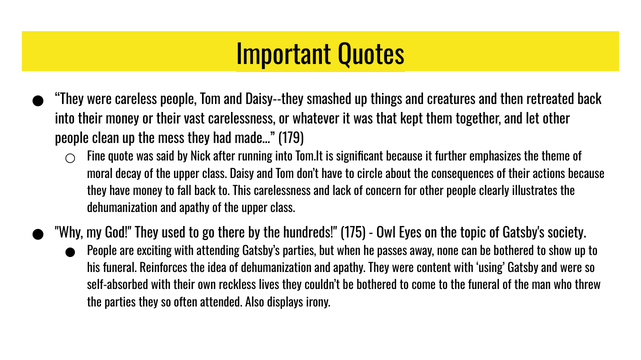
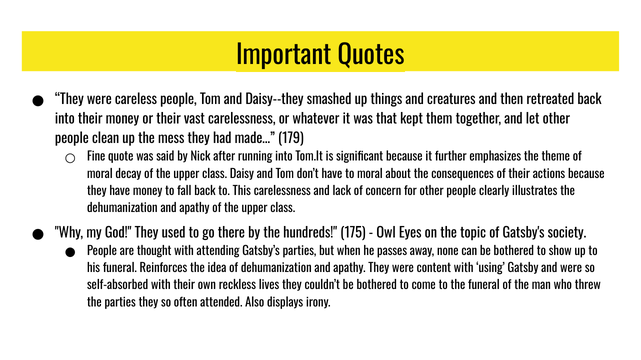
to circle: circle -> moral
exciting: exciting -> thought
